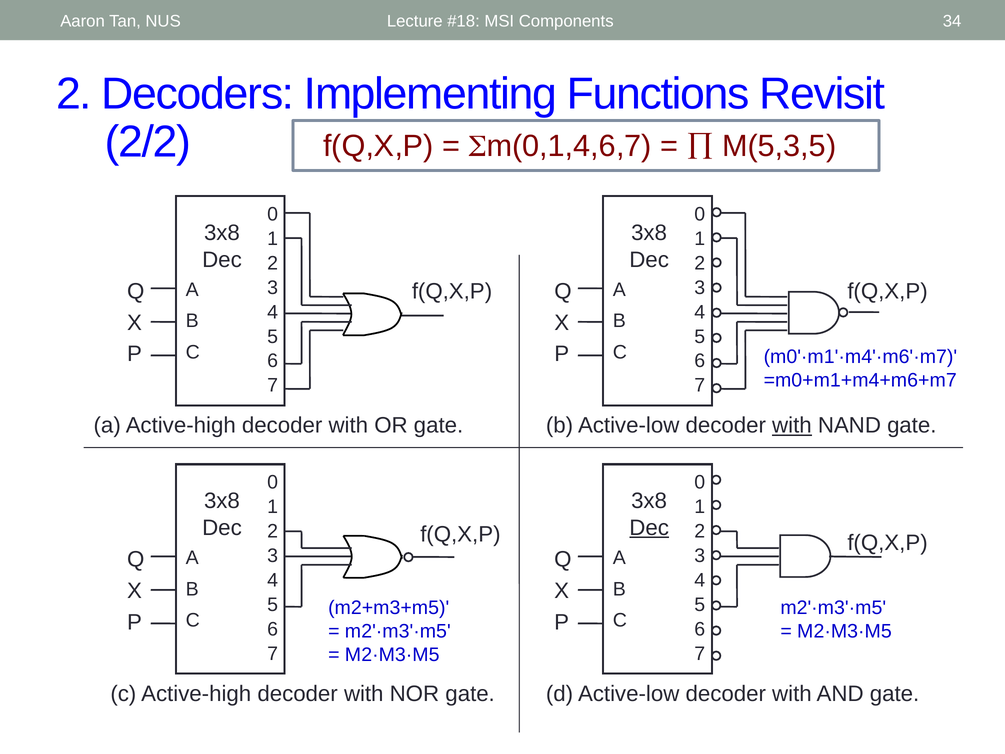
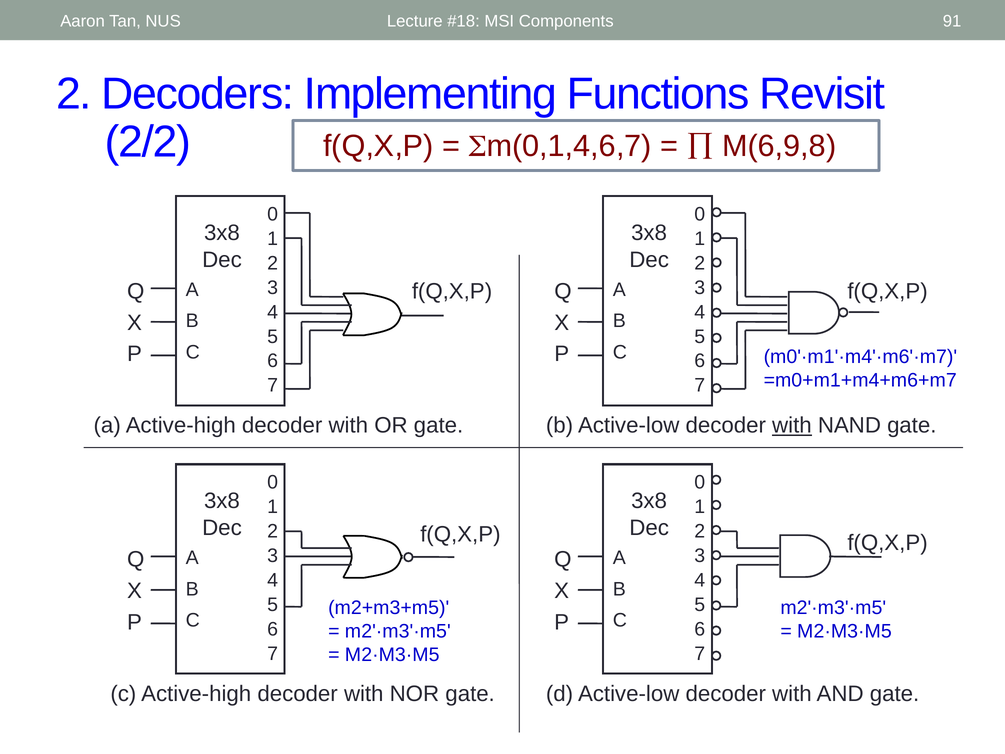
34: 34 -> 91
M(5,3,5: M(5,3,5 -> M(6,9,8
Dec at (649, 528) underline: present -> none
